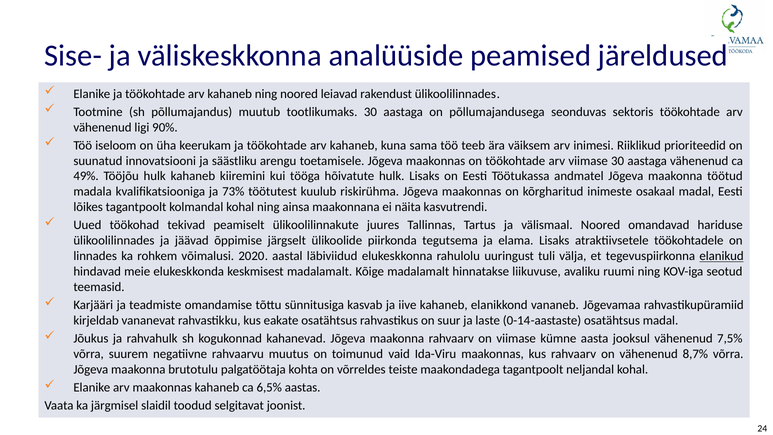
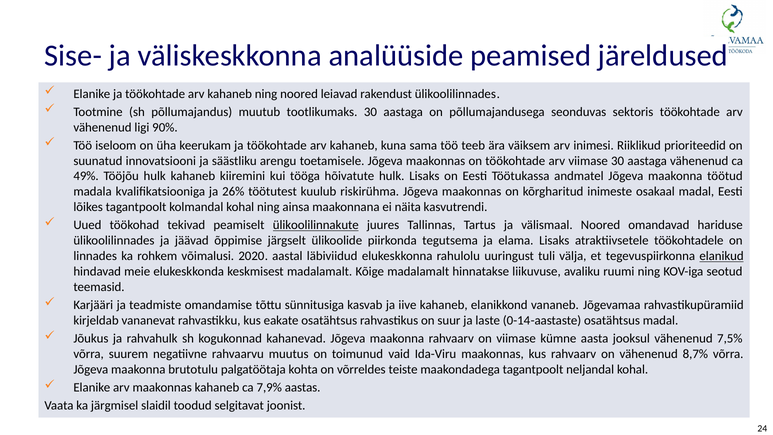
73%: 73% -> 26%
ülikoolilinnakute underline: none -> present
6,5%: 6,5% -> 7,9%
